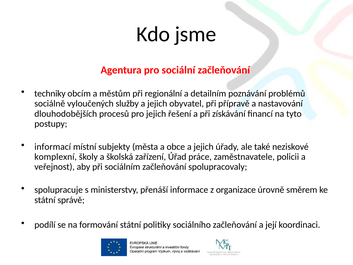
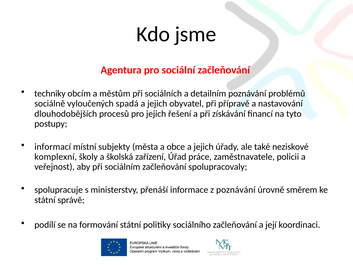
regionální: regionální -> sociálních
služby: služby -> spadá
z organizace: organizace -> poznávání
